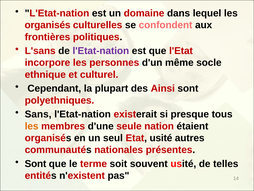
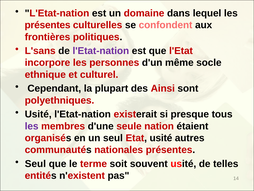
organisés at (48, 25): organisés -> présentes
Sans at (38, 114): Sans -> Usité
les at (32, 126) colour: orange -> purple
Sont at (35, 163): Sont -> Seul
